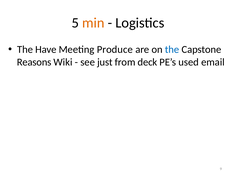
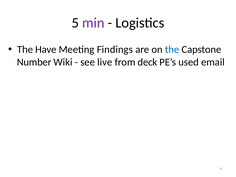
min colour: orange -> purple
Produce: Produce -> Findings
Reasons: Reasons -> Number
just: just -> live
